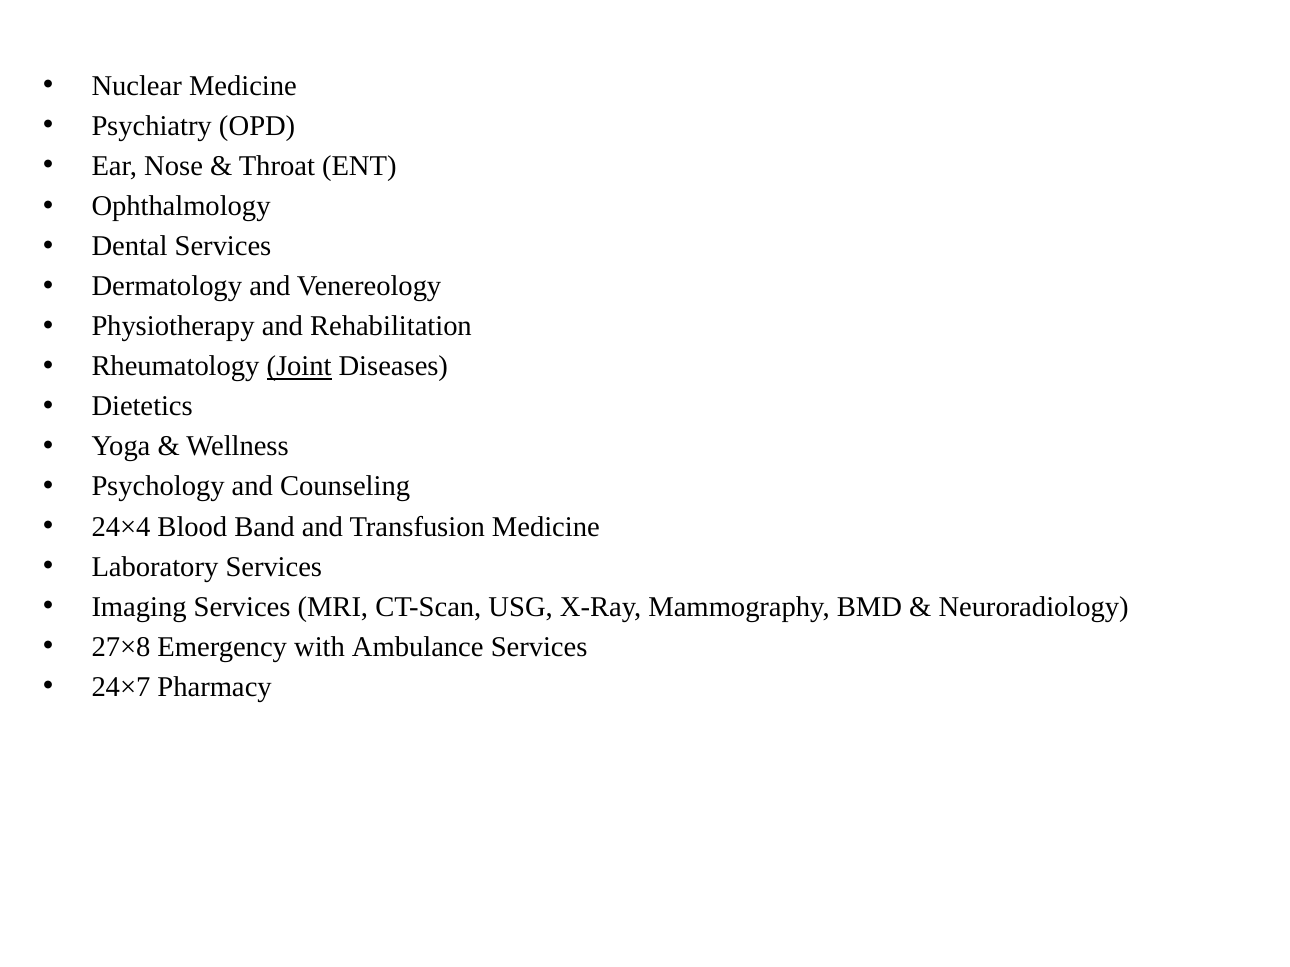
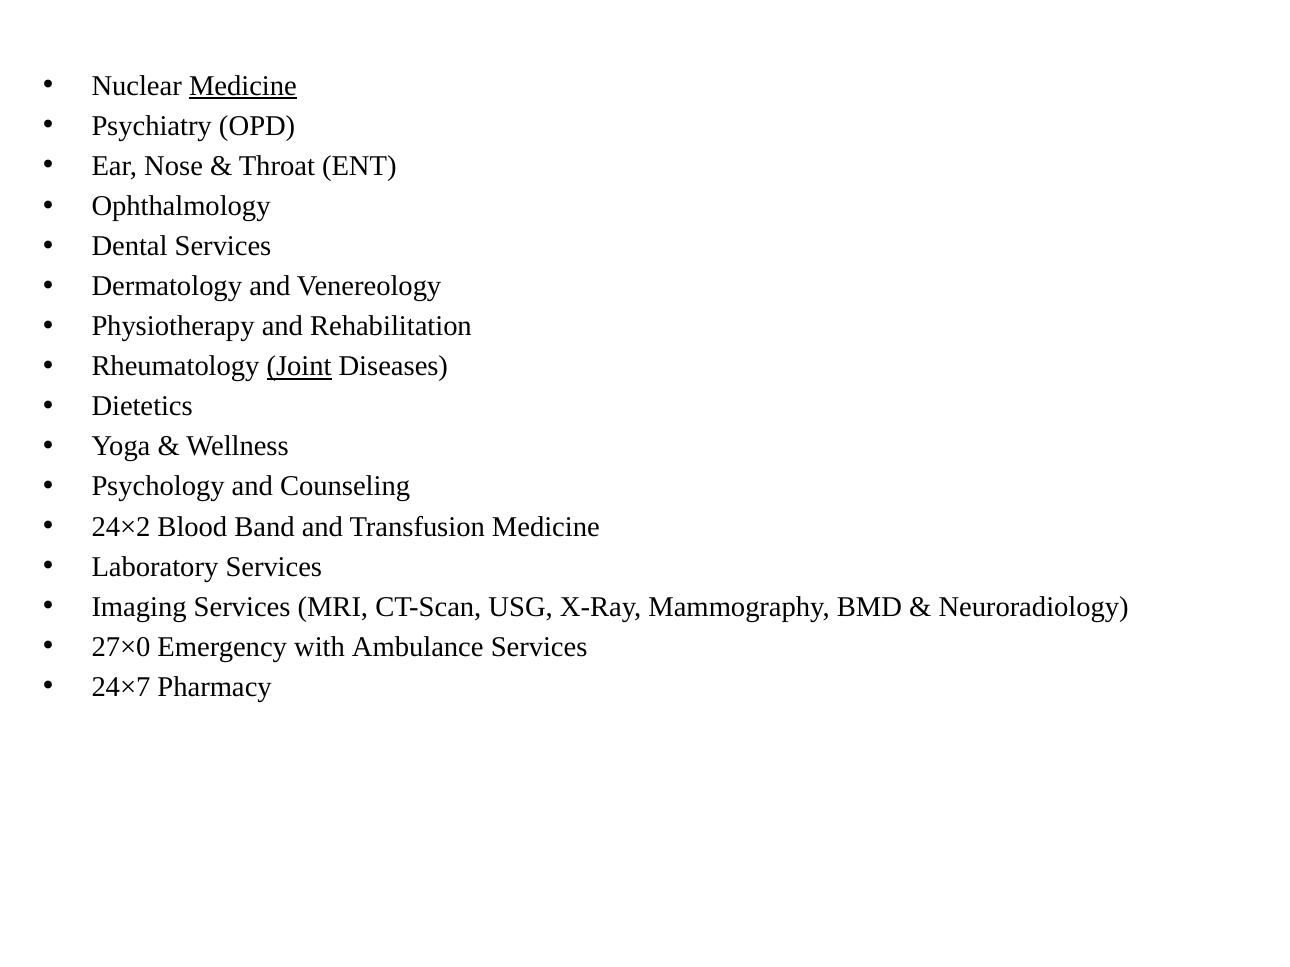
Medicine at (243, 86) underline: none -> present
24×4: 24×4 -> 24×2
27×8: 27×8 -> 27×0
